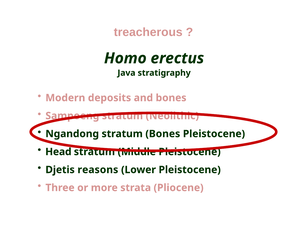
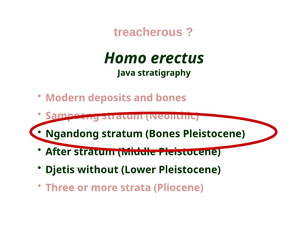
Head: Head -> After
reasons: reasons -> without
